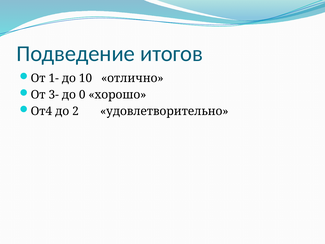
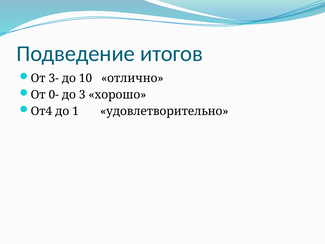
1-: 1- -> 3-
3-: 3- -> 0-
0: 0 -> 3
2: 2 -> 1
